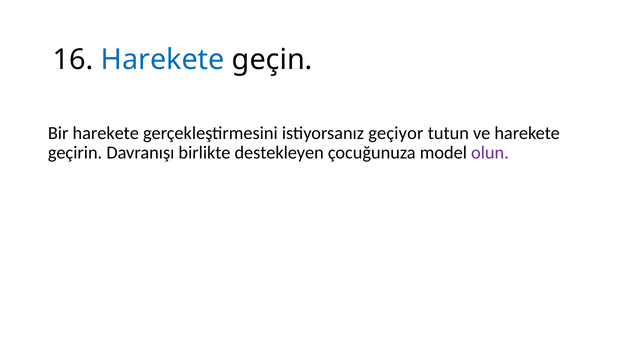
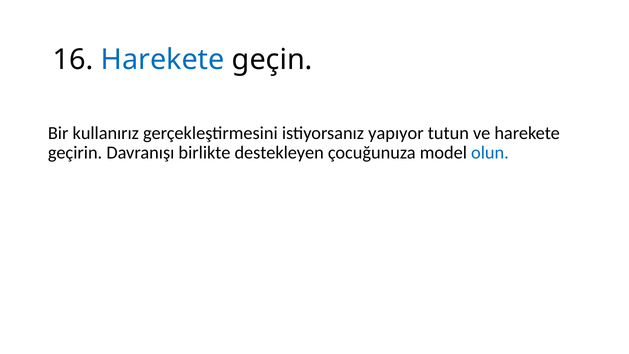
Bir harekete: harekete -> kullanırız
geçiyor: geçiyor -> yapıyor
olun colour: purple -> blue
